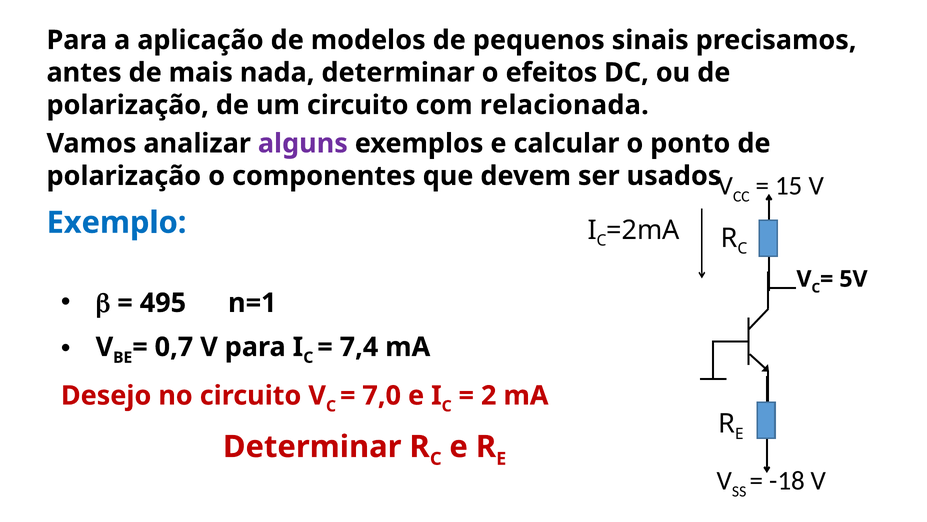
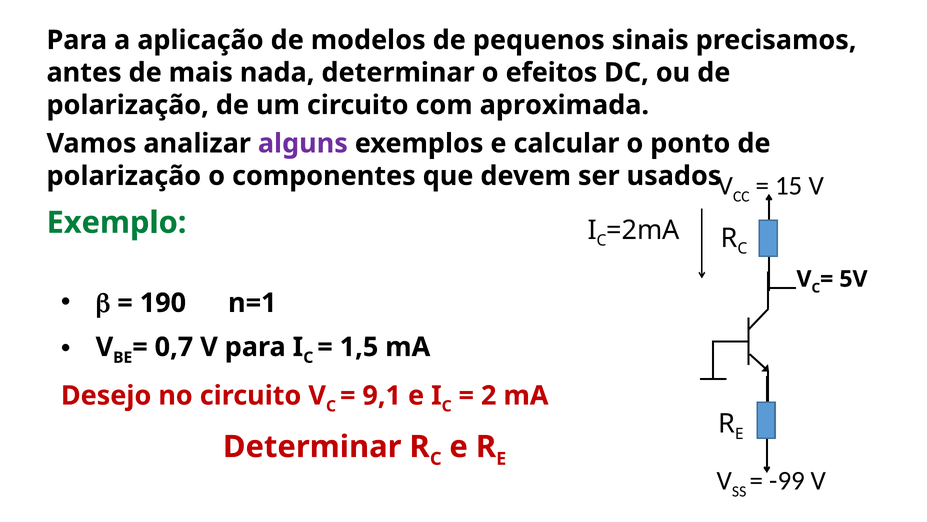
relacionada: relacionada -> aproximada
Exemplo colour: blue -> green
495: 495 -> 190
7,4: 7,4 -> 1,5
7,0: 7,0 -> 9,1
-18: -18 -> -99
